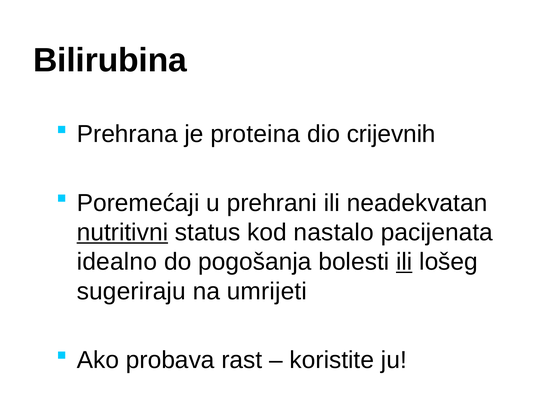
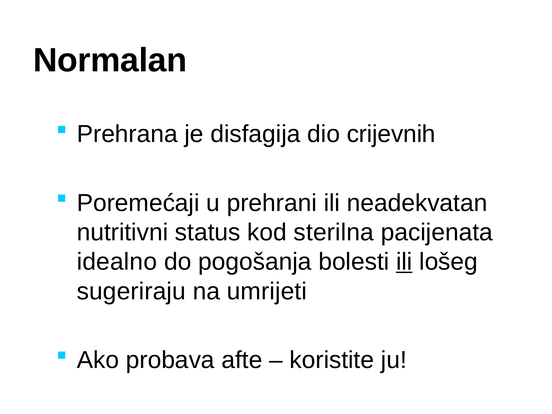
Bilirubina: Bilirubina -> Normalan
proteina: proteina -> disfagija
nutritivni underline: present -> none
nastalo: nastalo -> sterilna
rast: rast -> afte
